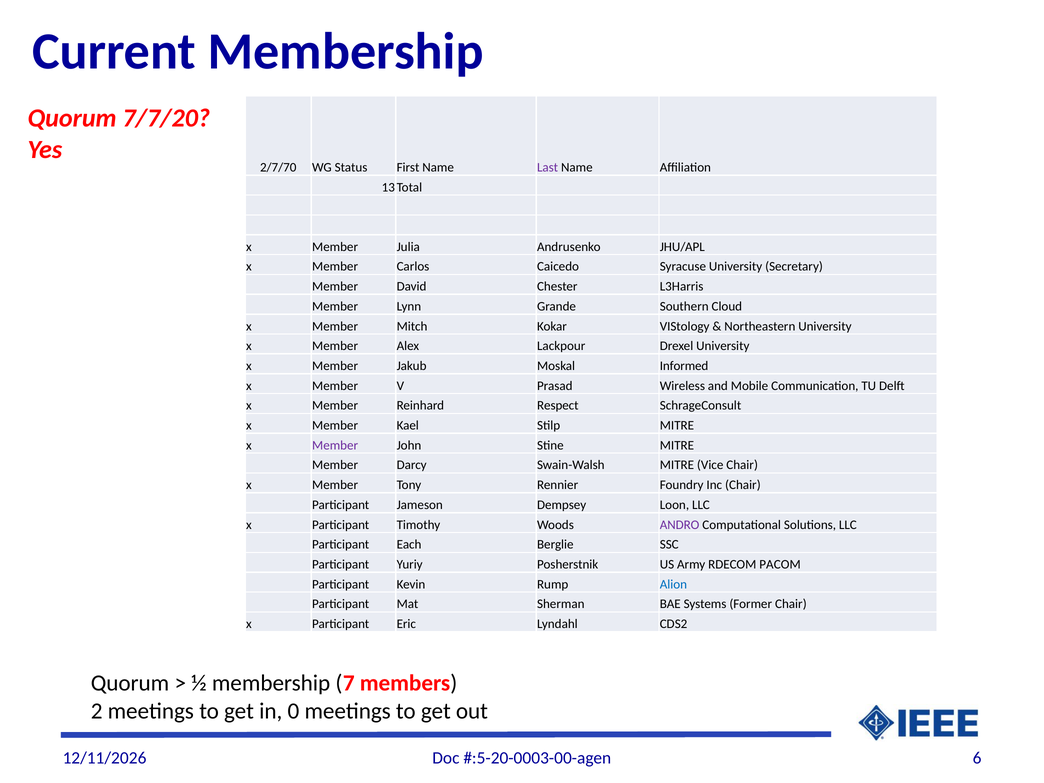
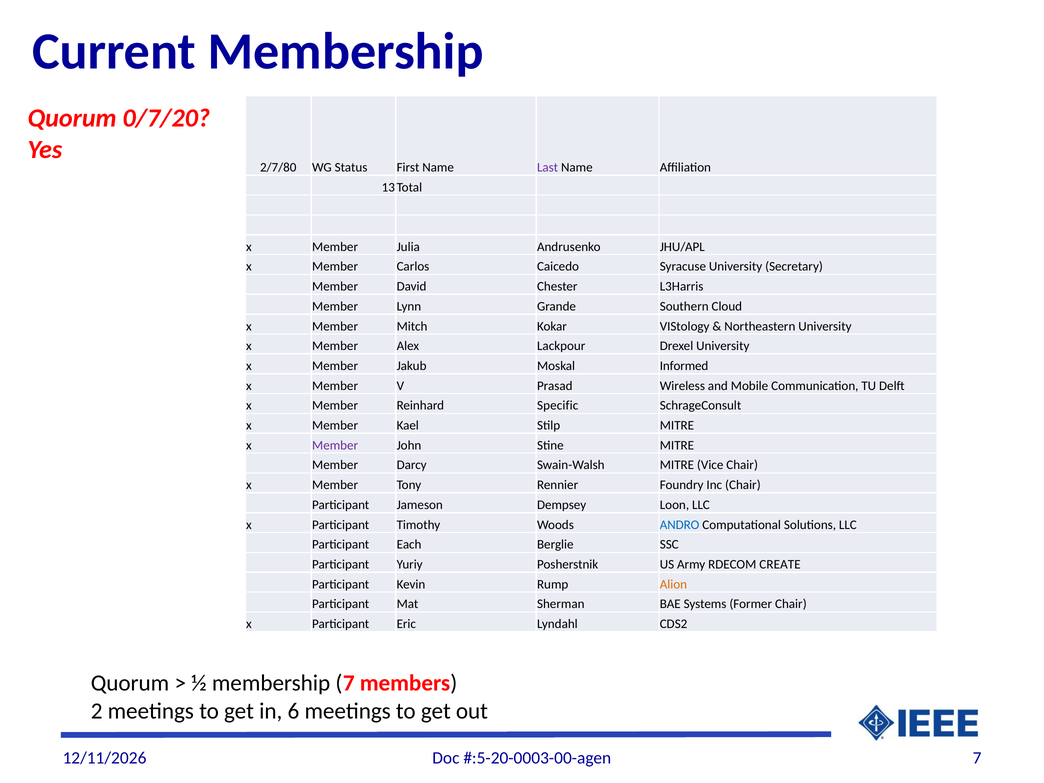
7/7/20: 7/7/20 -> 0/7/20
2/7/70: 2/7/70 -> 2/7/80
Respect: Respect -> Specific
ANDRO colour: purple -> blue
PACOM: PACOM -> CREATE
Alion colour: blue -> orange
0: 0 -> 6
6 at (977, 758): 6 -> 7
